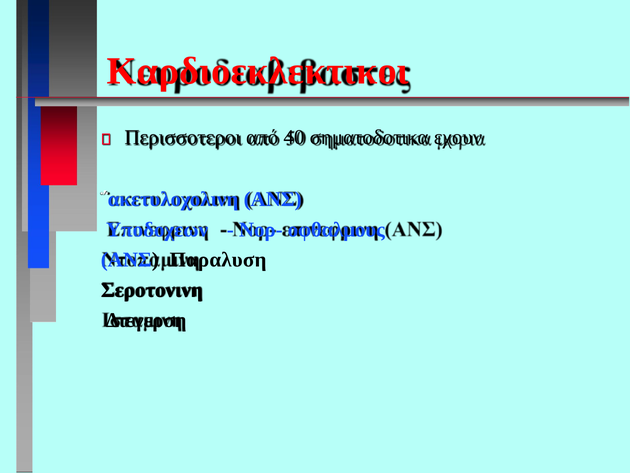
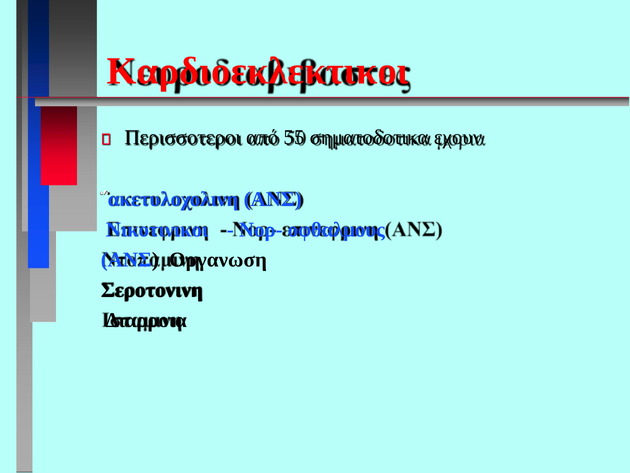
40: 40 -> 55
Υποδοχεων: Υποδοχεων -> Νικοτινικοι
Παραλυση: Παραλυση -> Οργανωση
Διεγερση: Διεγερση -> Διαρροια
